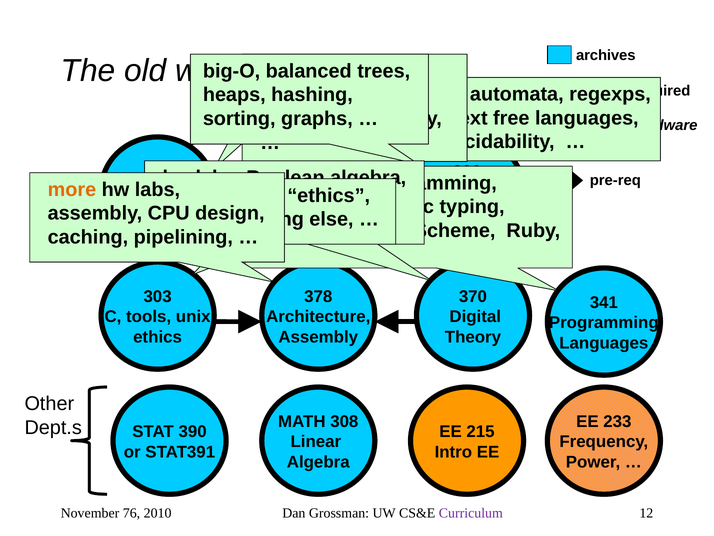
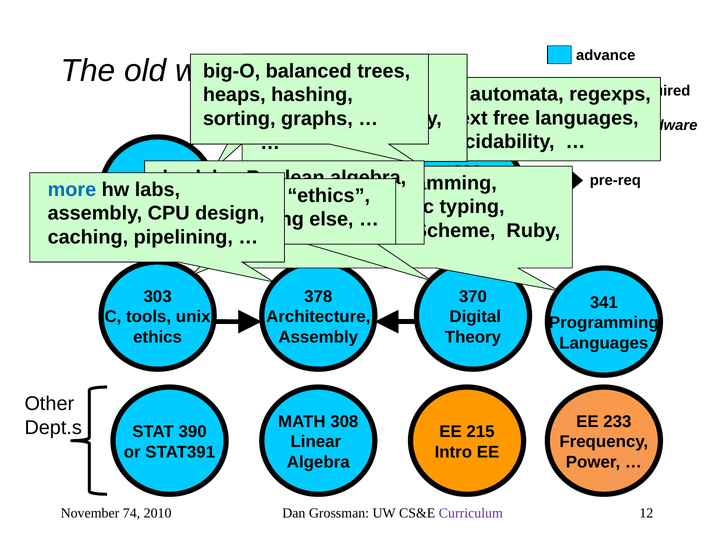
archives: archives -> advance
more colour: orange -> blue
76: 76 -> 74
